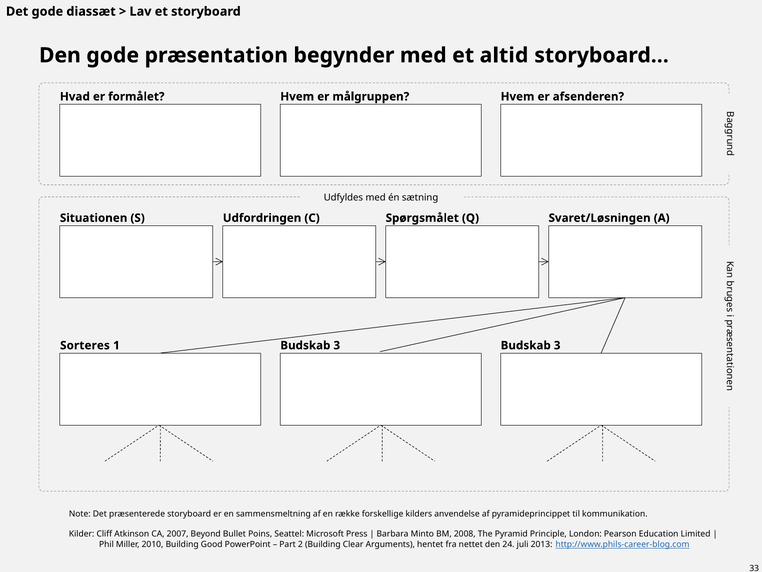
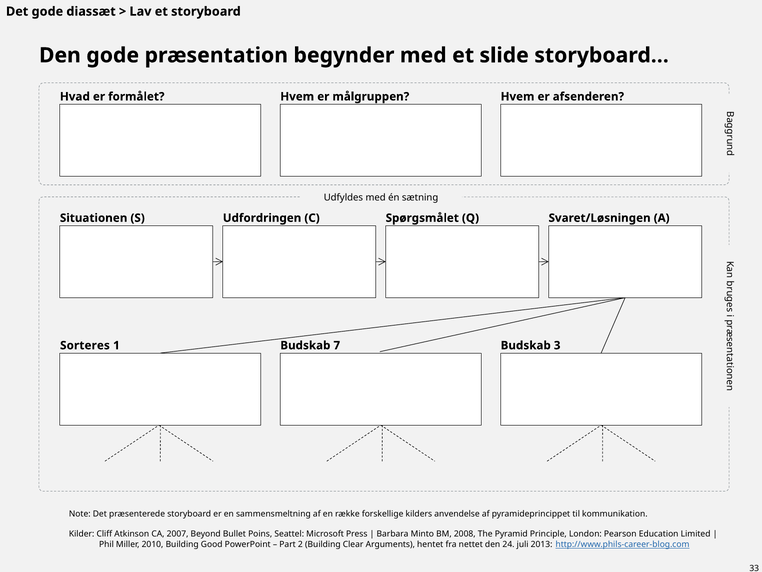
altid: altid -> slide
1 Budskab 3: 3 -> 7
